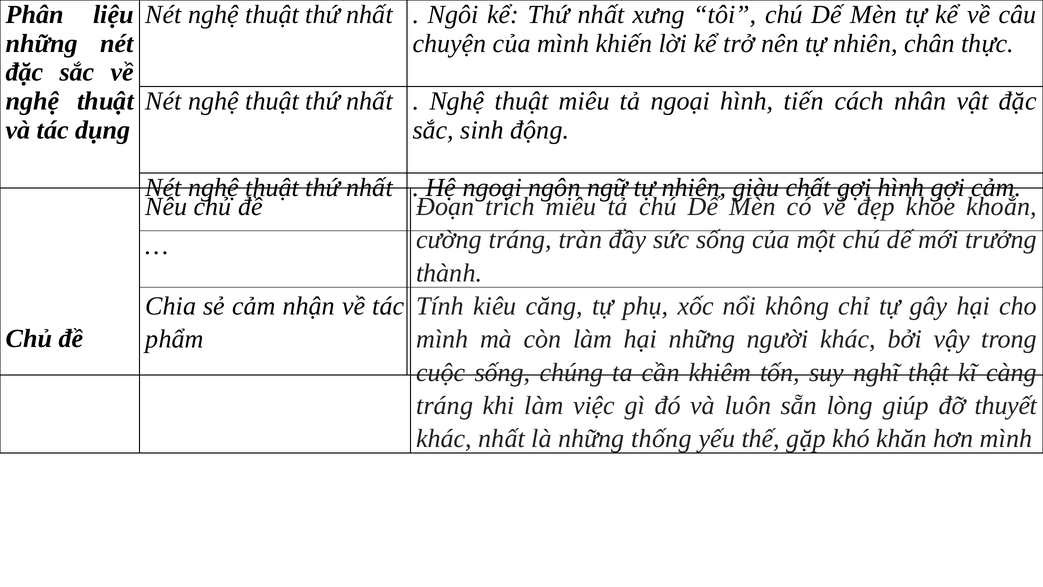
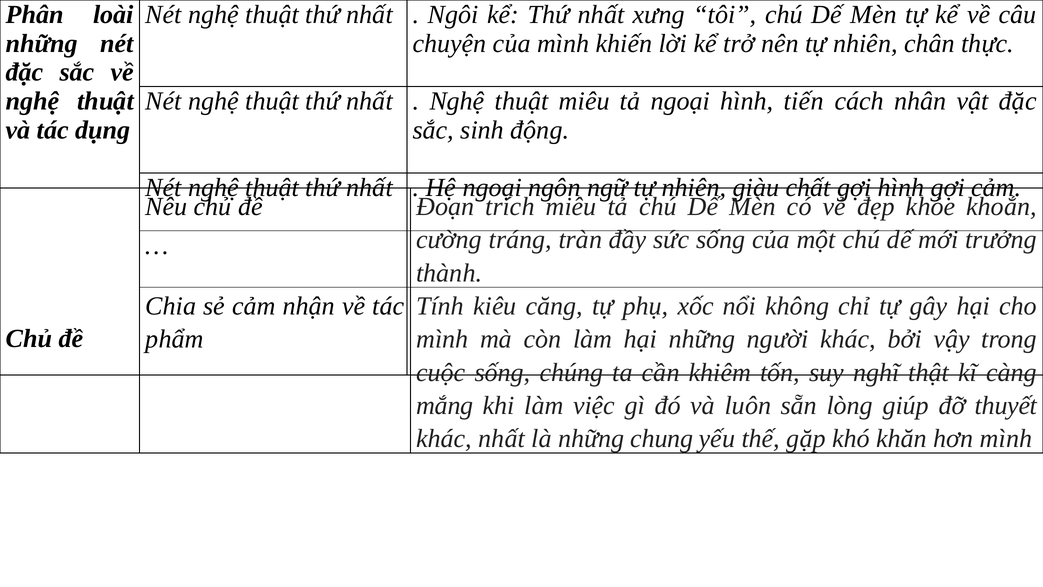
liệu: liệu -> loài
tráng at (445, 406): tráng -> mắng
thống: thống -> chung
